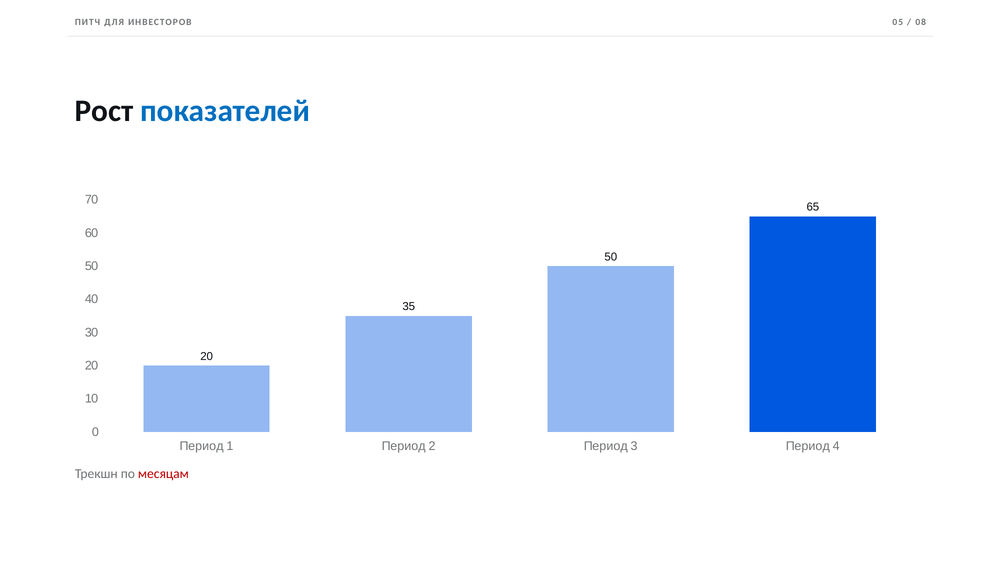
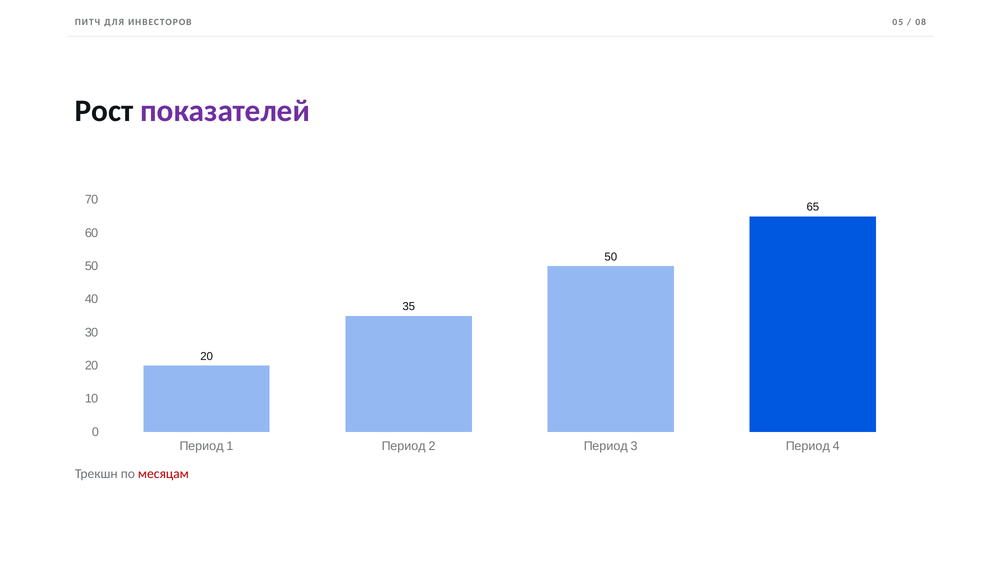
показателей colour: blue -> purple
